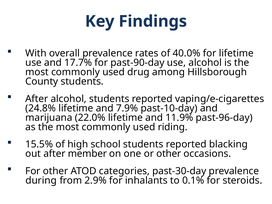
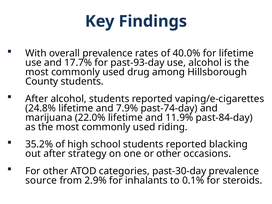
past-90-day: past-90-day -> past-93-day
past-10-day: past-10-day -> past-74-day
past-96-day: past-96-day -> past-84-day
15.5%: 15.5% -> 35.2%
member: member -> strategy
during: during -> source
